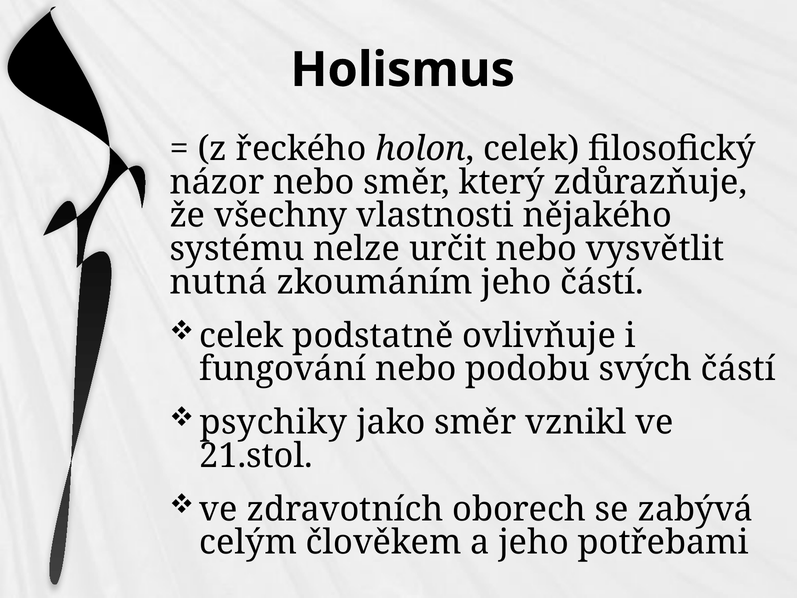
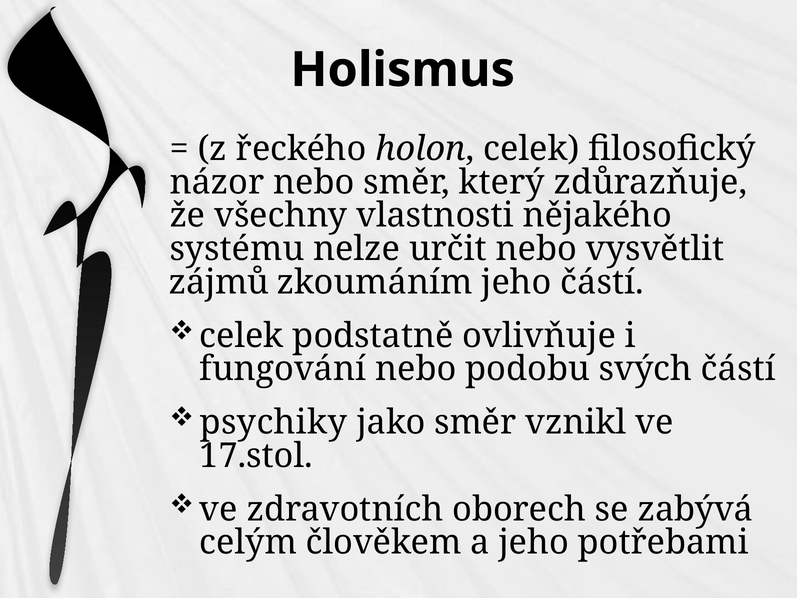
nutná: nutná -> zájmů
21.stol: 21.stol -> 17.stol
